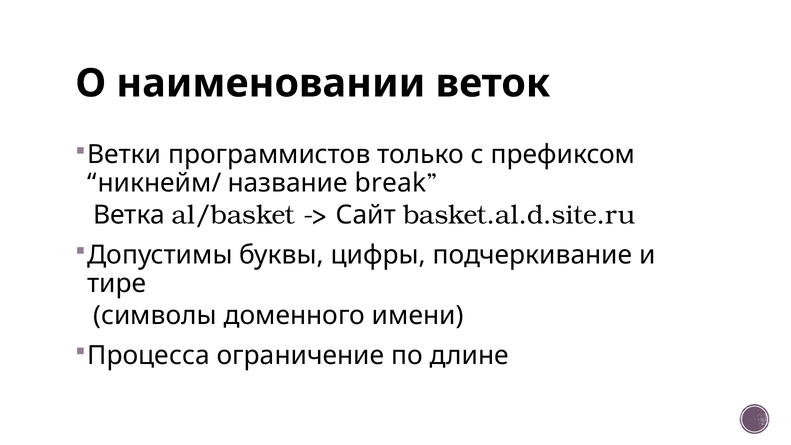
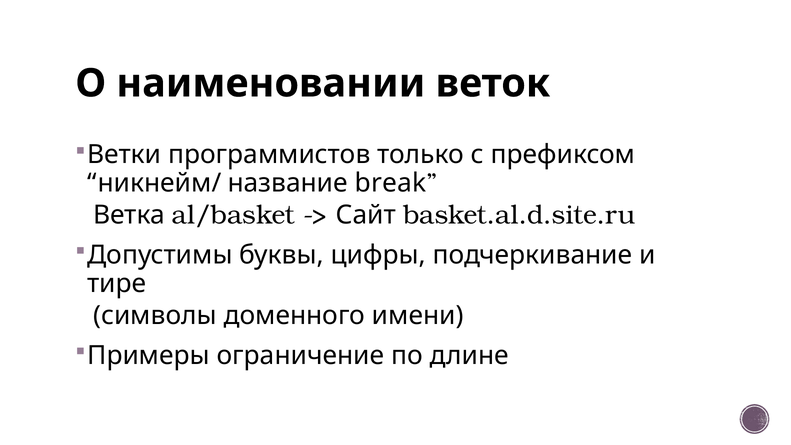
Процесса: Процесса -> Примеры
